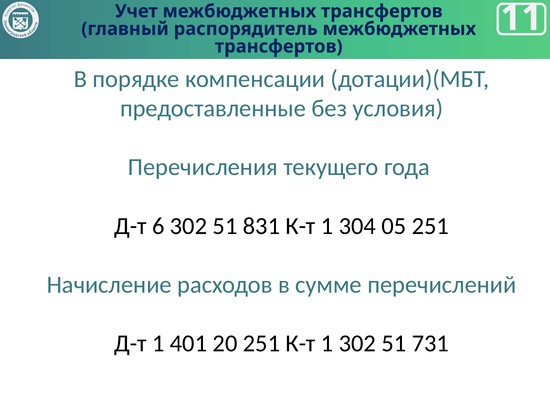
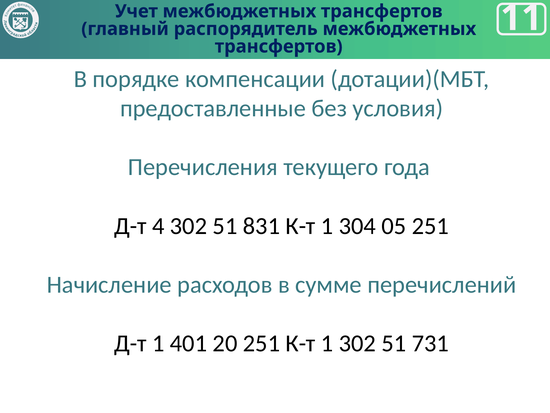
6: 6 -> 4
